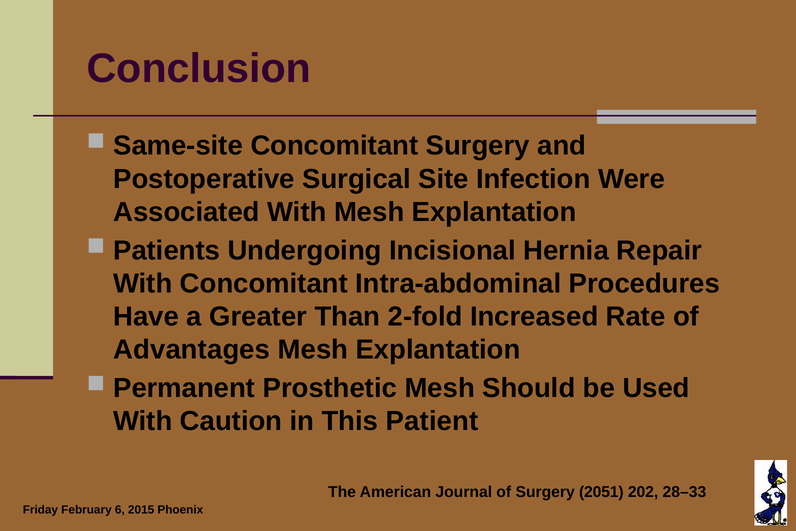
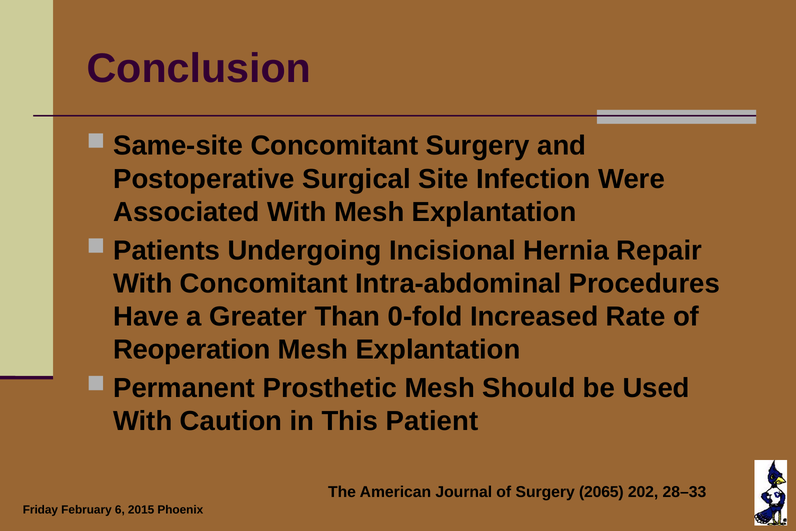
2-fold: 2-fold -> 0-fold
Advantages: Advantages -> Reoperation
2051: 2051 -> 2065
